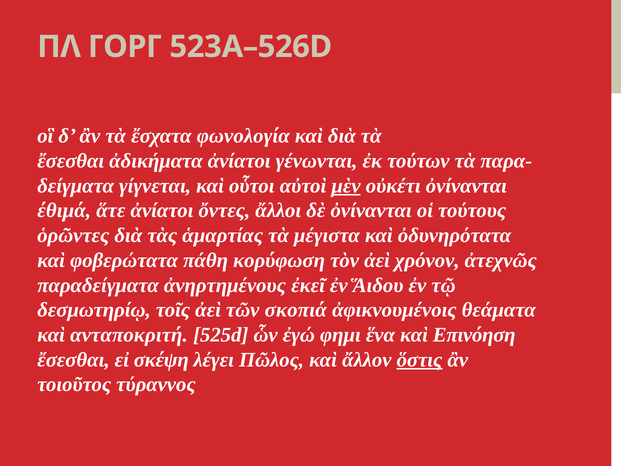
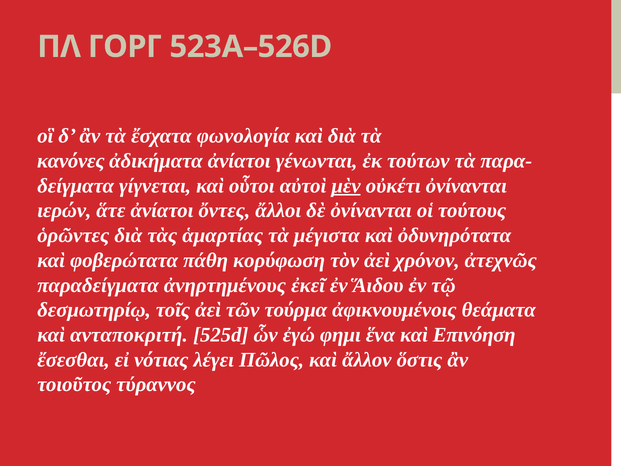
ἔσεσθαι at (71, 161): ἔσεσθαι -> κανόνες
έθιμά: έθιμά -> ιερών
σκοπιά: σκοπιά -> τούρμα
σκέψη: σκέψη -> νότιας
ὅστις underline: present -> none
